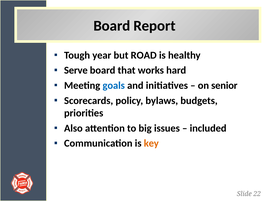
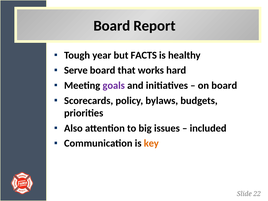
ROAD: ROAD -> FACTS
goals colour: blue -> purple
on senior: senior -> board
